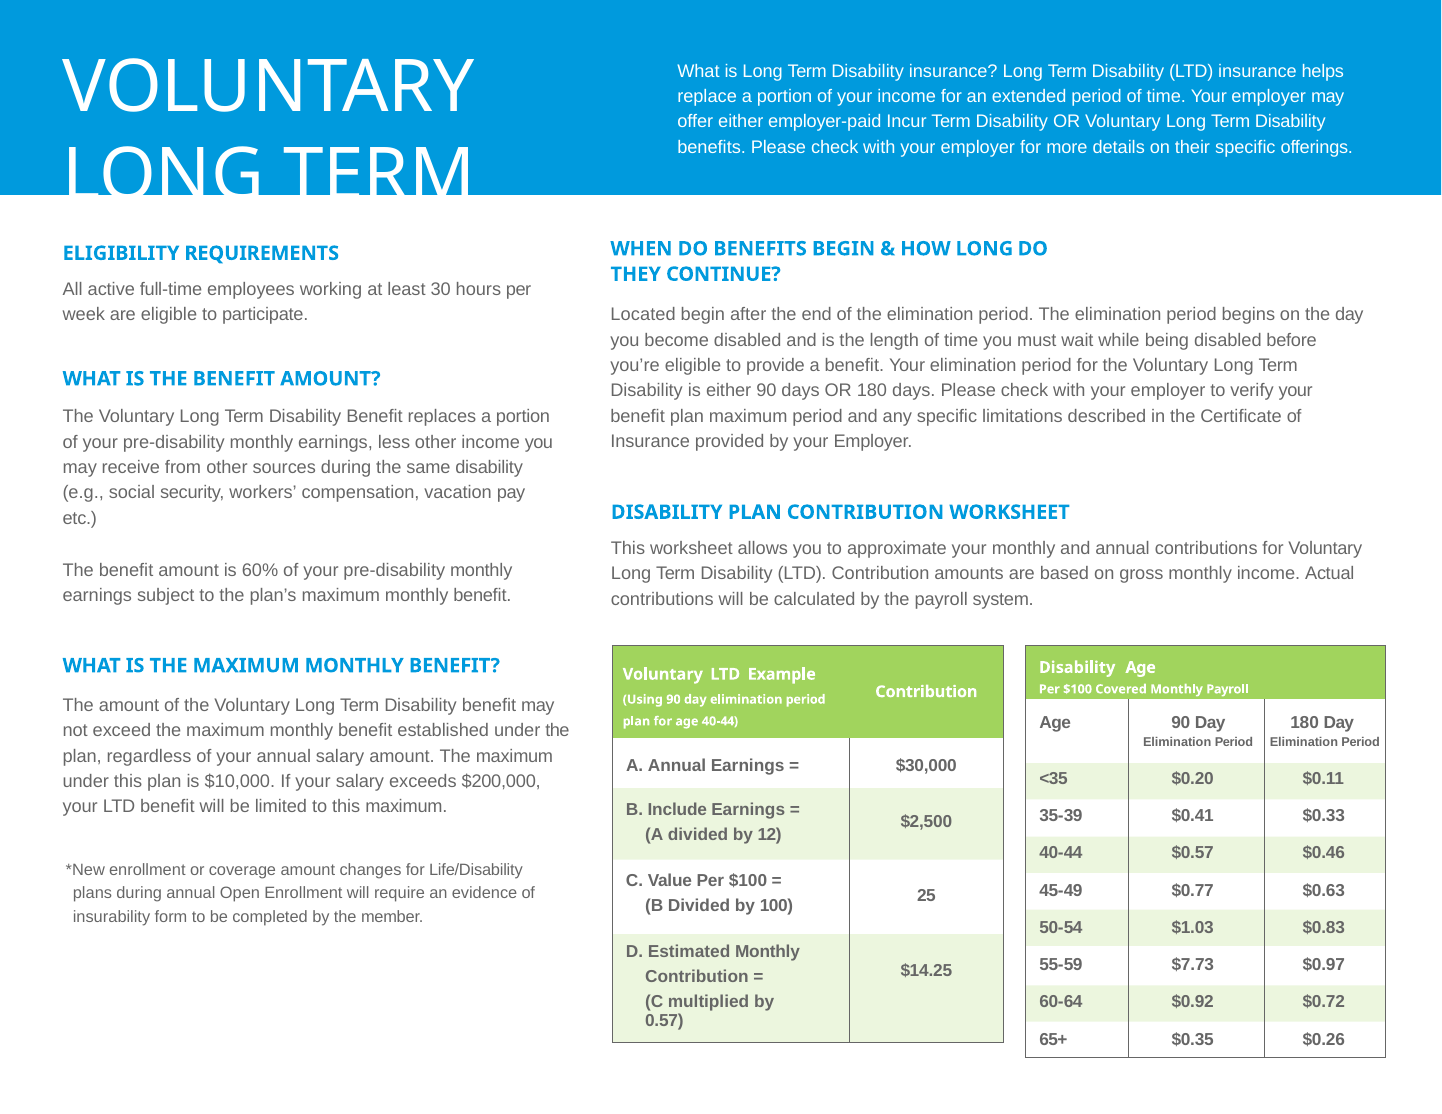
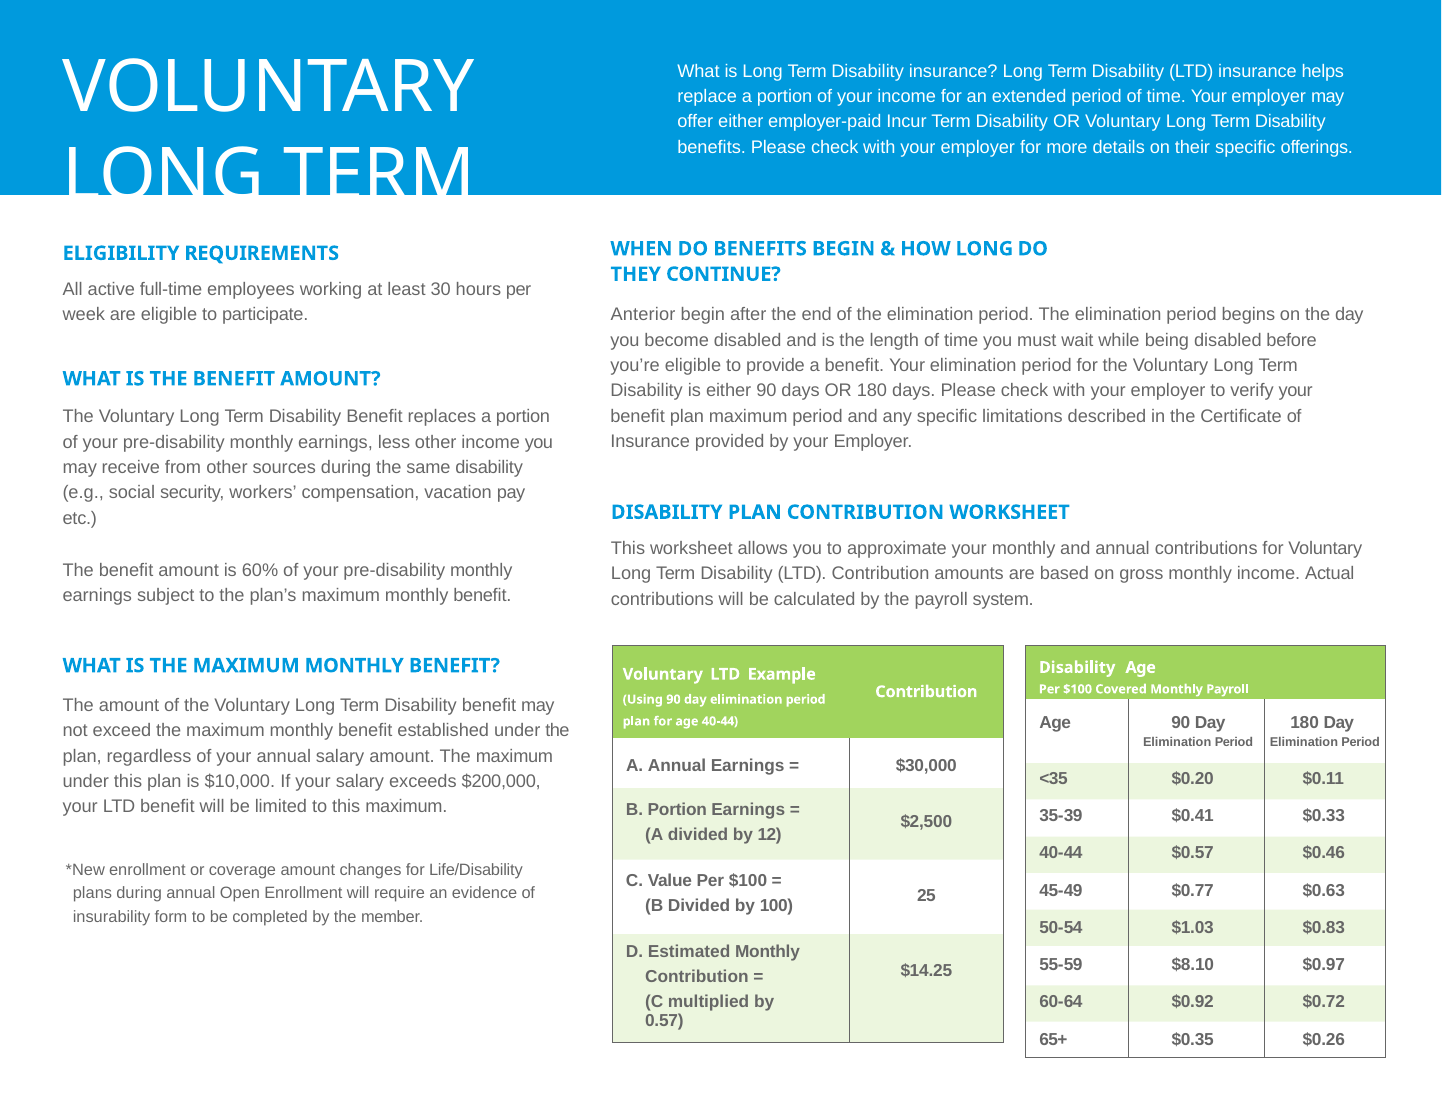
Located: Located -> Anterior
B Include: Include -> Portion
$7.73: $7.73 -> $8.10
